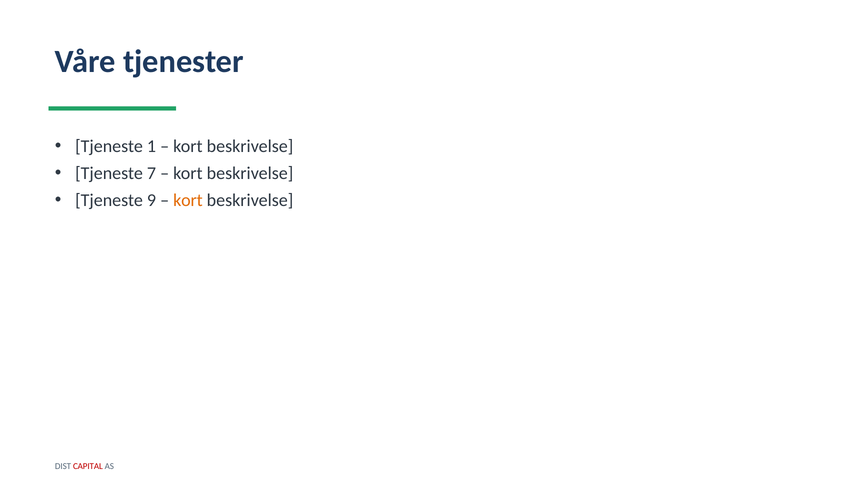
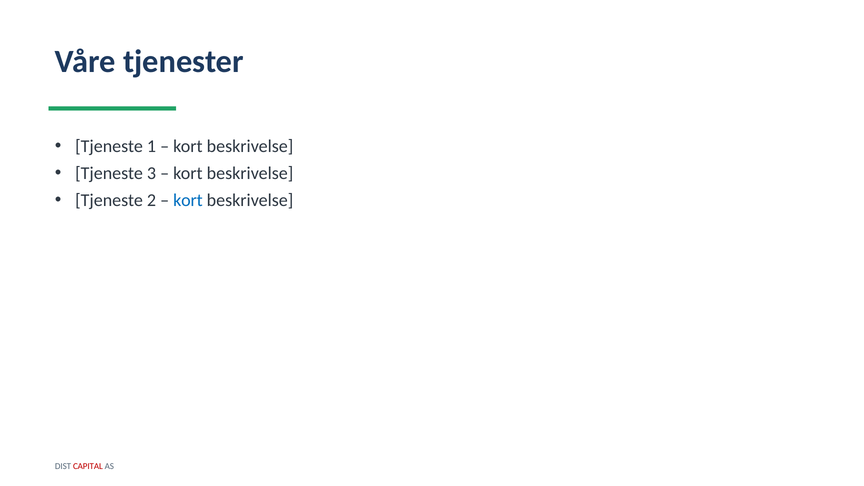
7: 7 -> 3
9: 9 -> 2
kort at (188, 200) colour: orange -> blue
